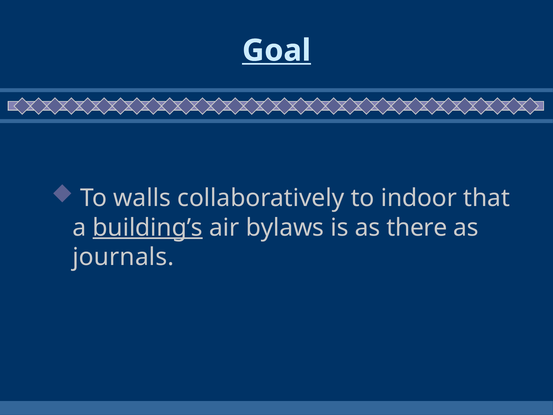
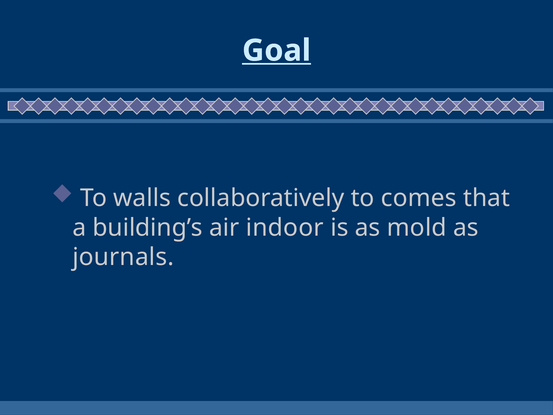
indoor: indoor -> comes
building’s underline: present -> none
bylaws: bylaws -> indoor
there: there -> mold
